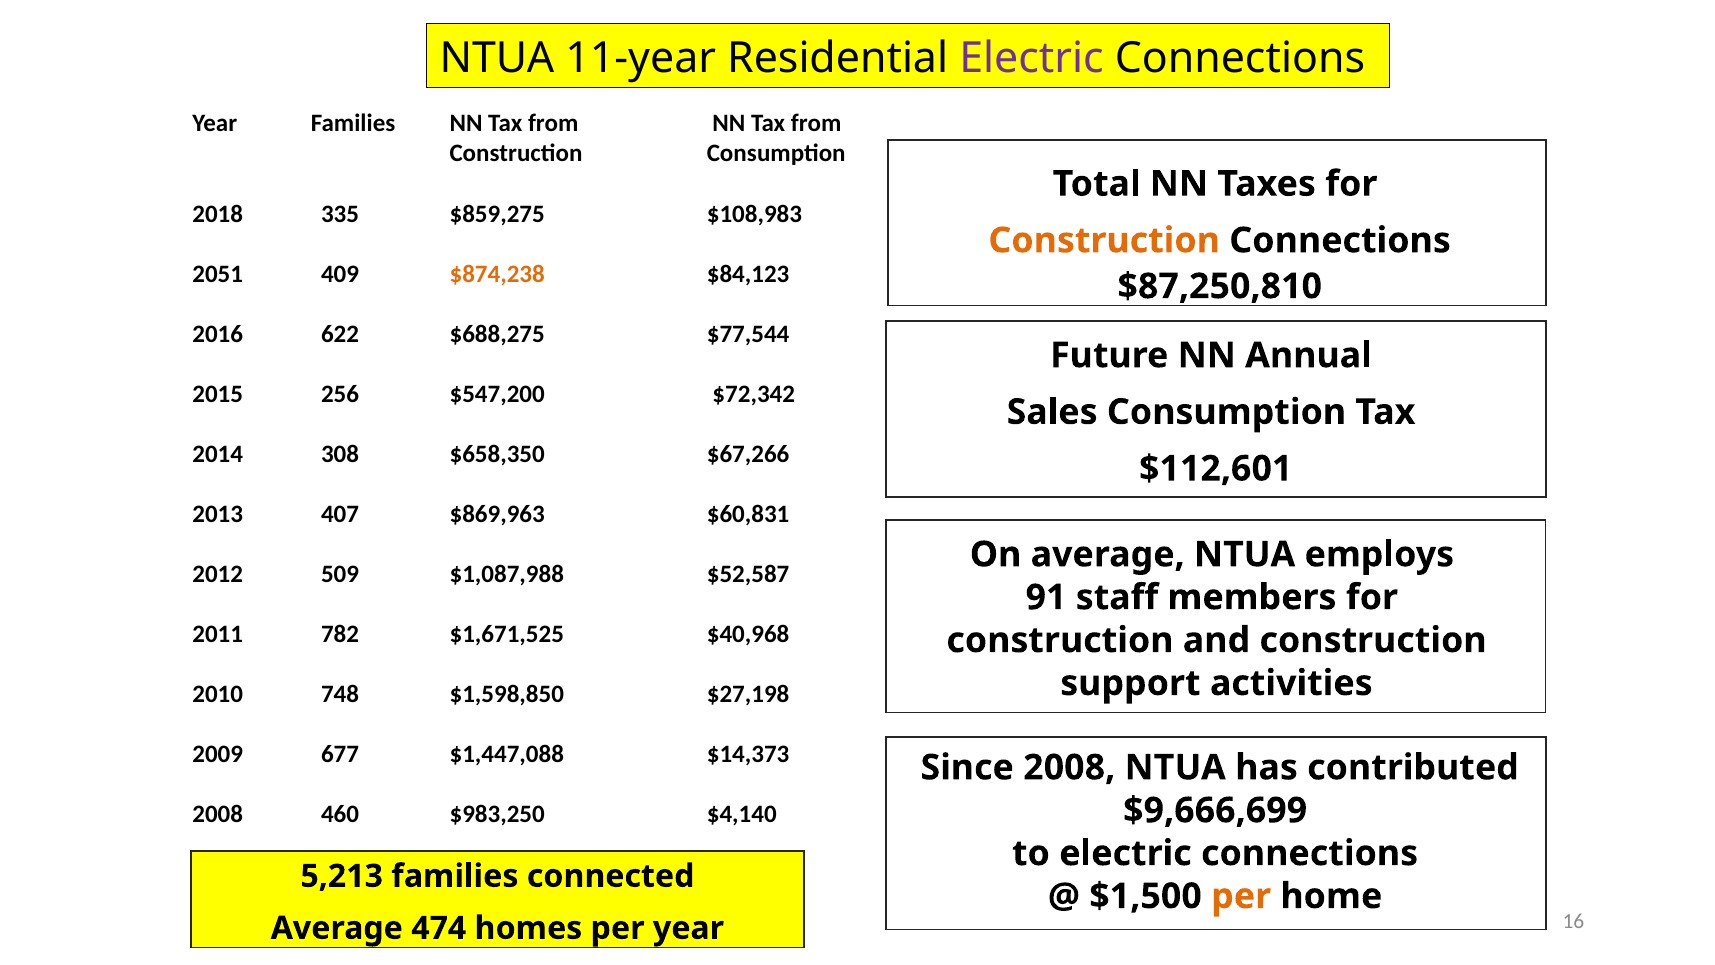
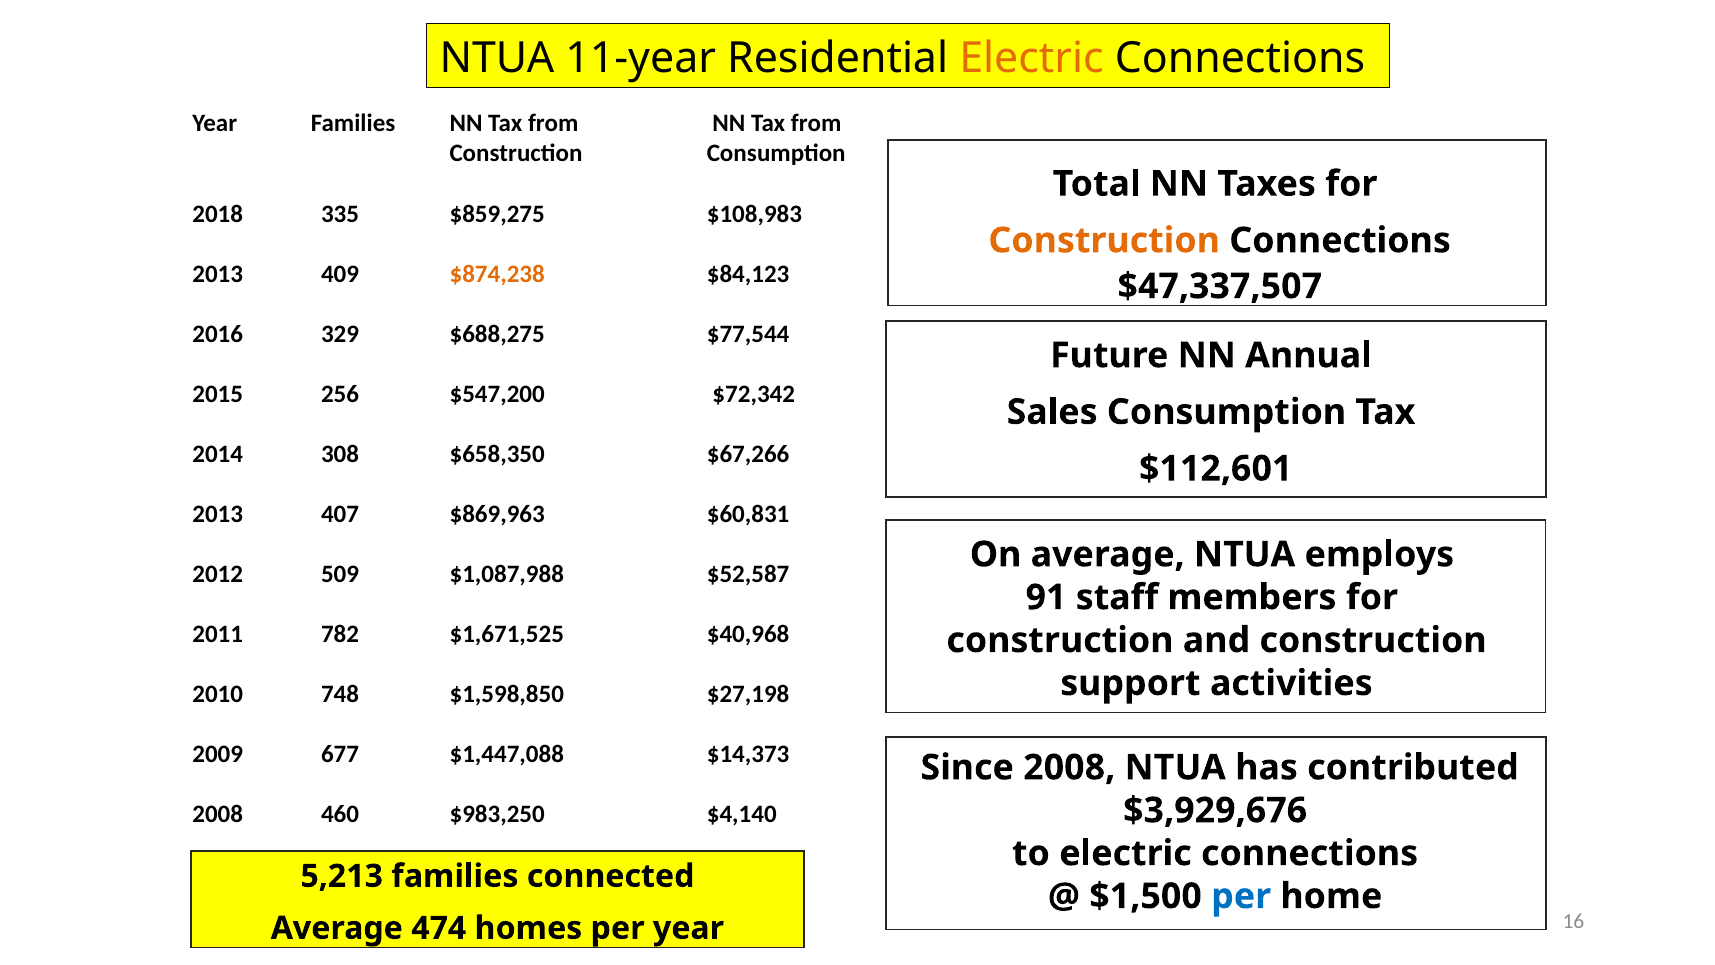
Electric at (1031, 59) colour: purple -> orange
2051 at (218, 274): 2051 -> 2013
$87,250,810: $87,250,810 -> $47,337,507
622: 622 -> 329
$9,666,699: $9,666,699 -> $3,929,676
per at (1241, 896) colour: orange -> blue
